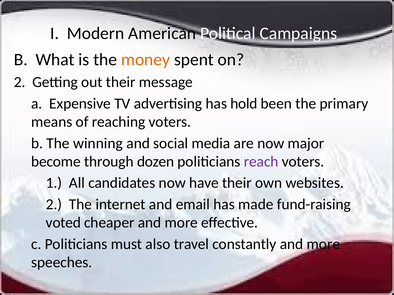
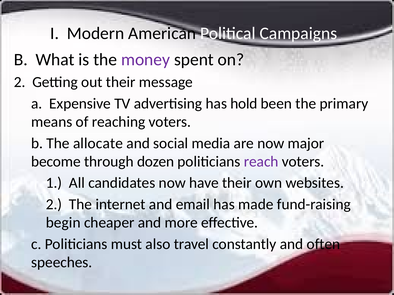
money colour: orange -> purple
winning: winning -> allocate
voted: voted -> begin
constantly and more: more -> often
